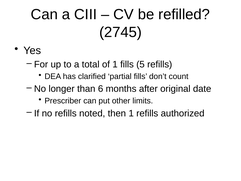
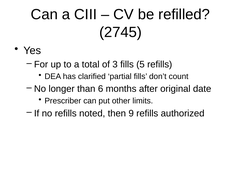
of 1: 1 -> 3
then 1: 1 -> 9
